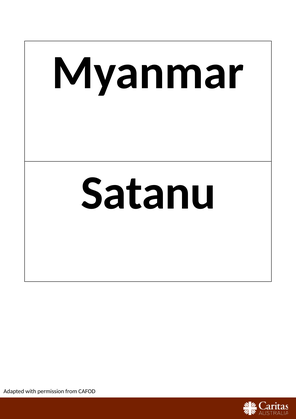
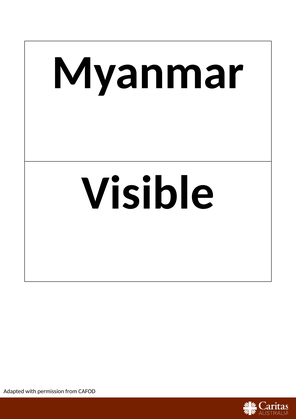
Satanu: Satanu -> Visible
